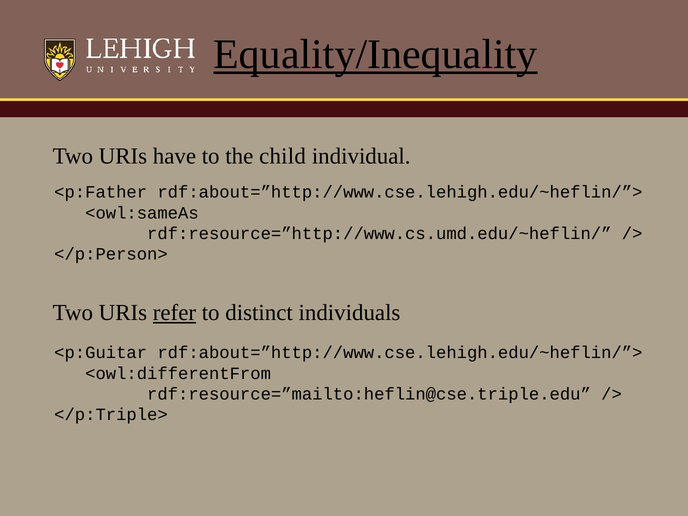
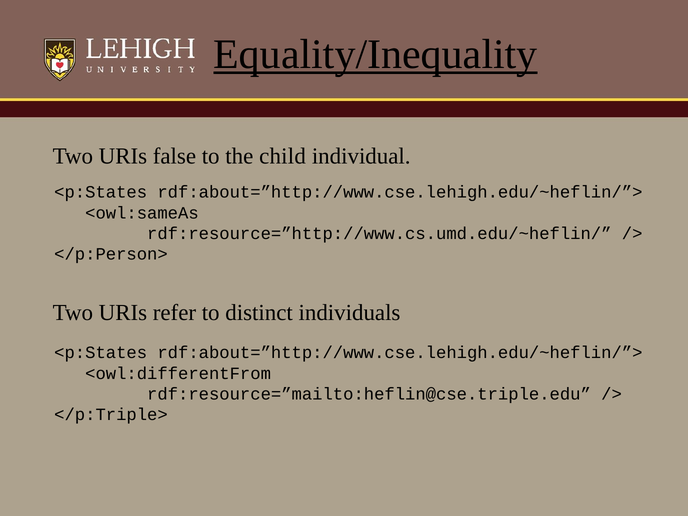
have: have -> false
<p:Father at (101, 192): <p:Father -> <p:States
refer underline: present -> none
<p:Guitar at (101, 353): <p:Guitar -> <p:States
